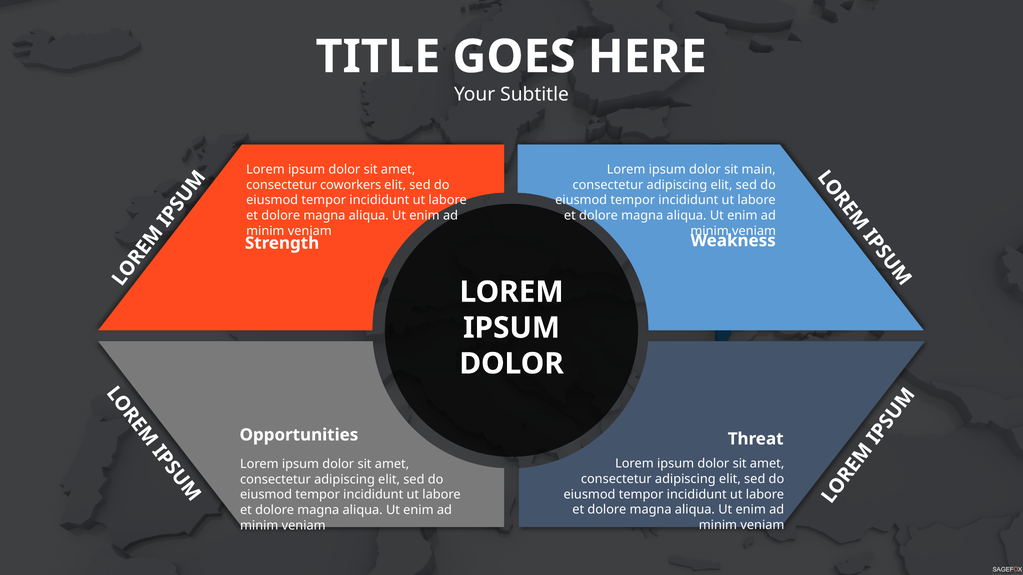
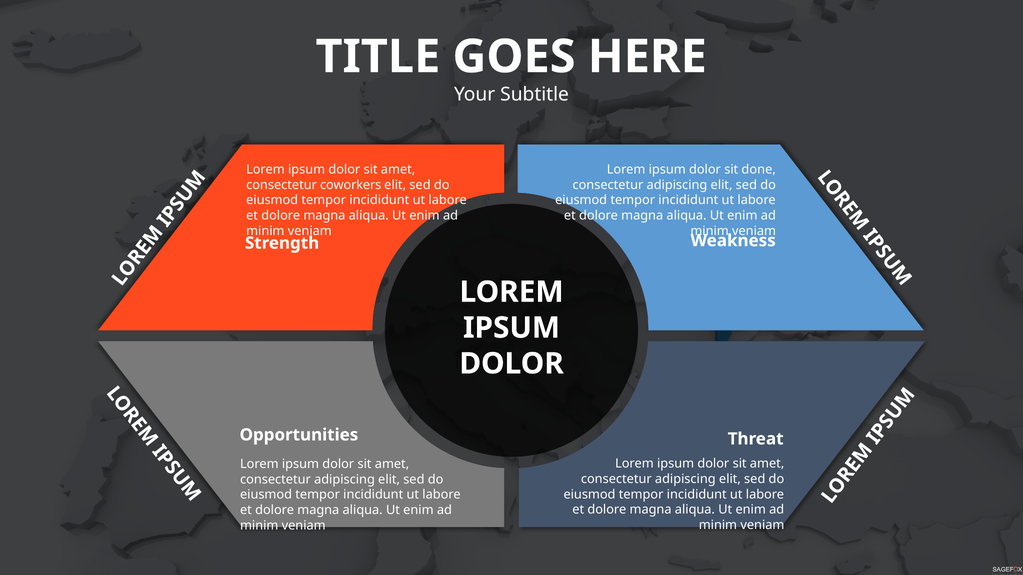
main: main -> done
